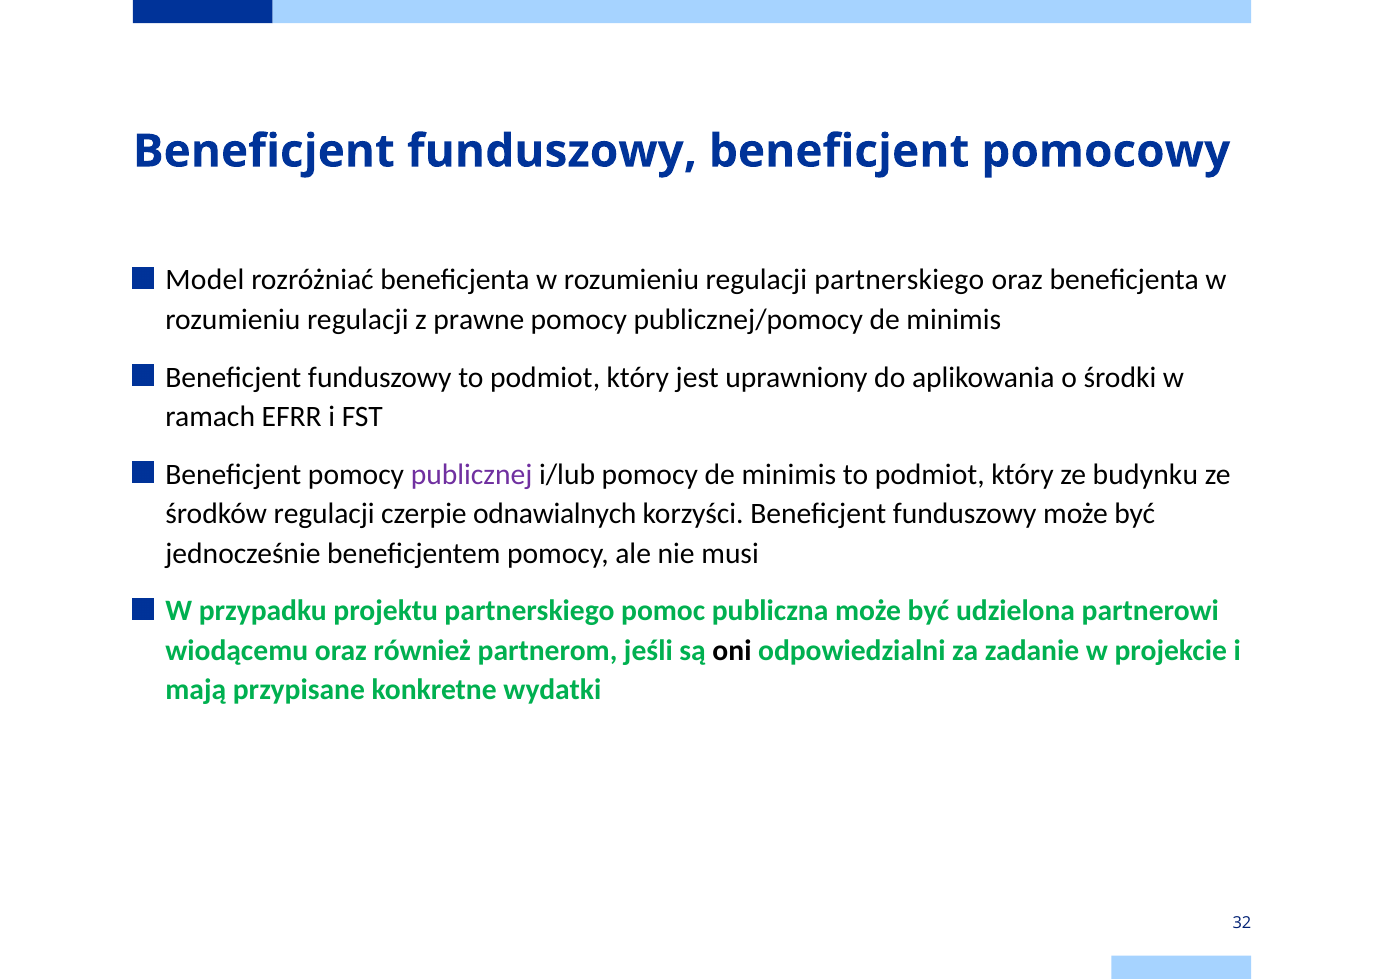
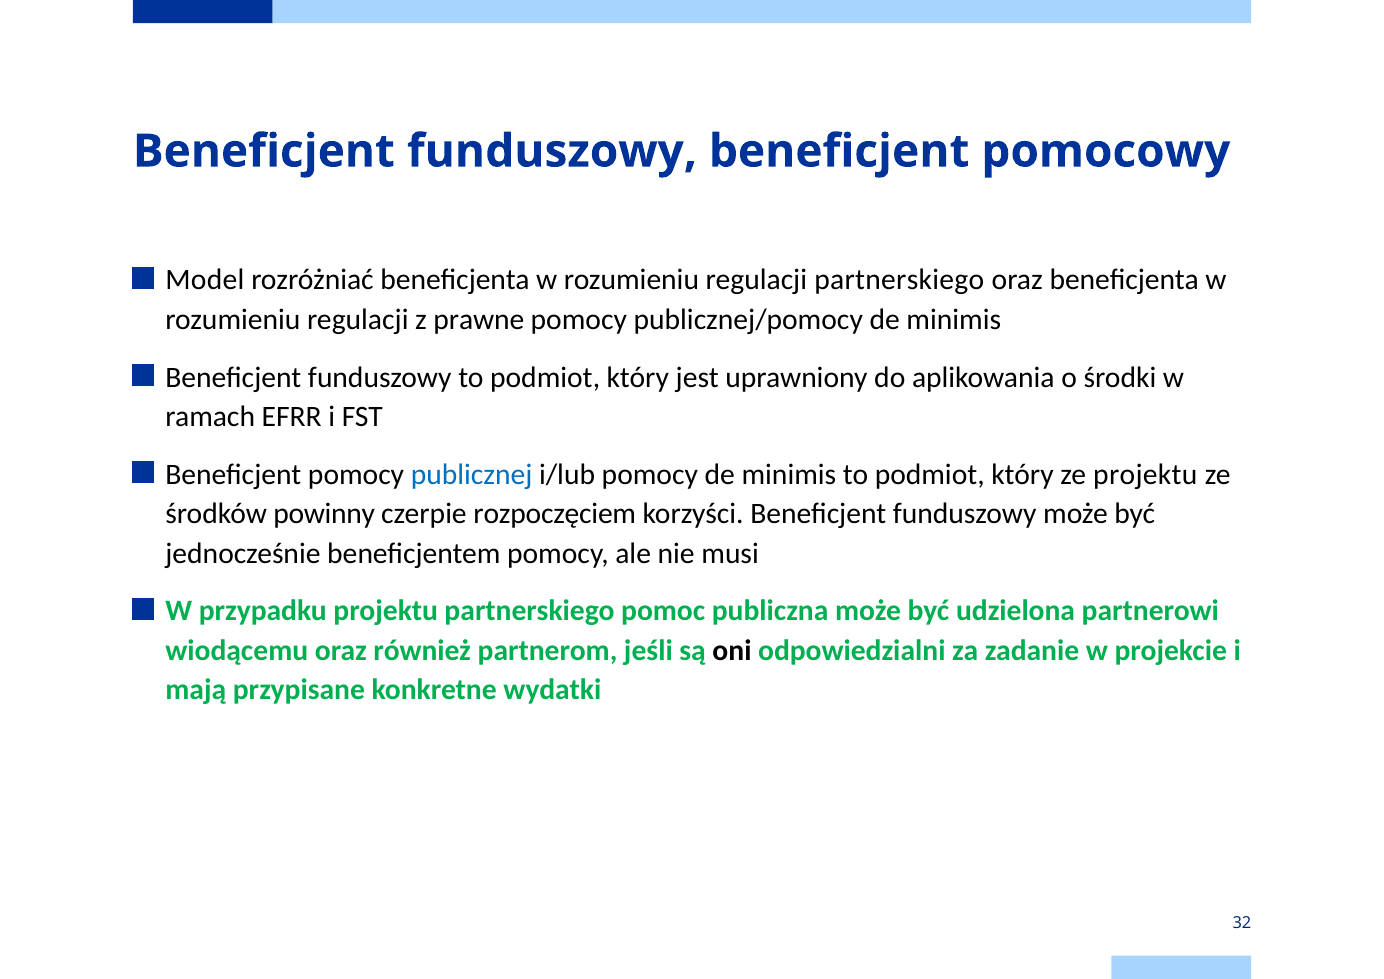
publicznej colour: purple -> blue
ze budynku: budynku -> projektu
środków regulacji: regulacji -> powinny
odnawialnych: odnawialnych -> rozpoczęciem
